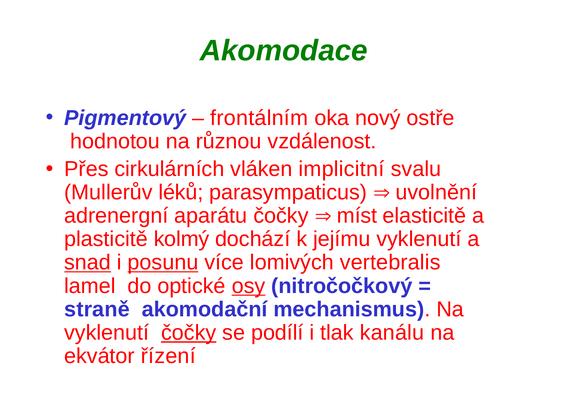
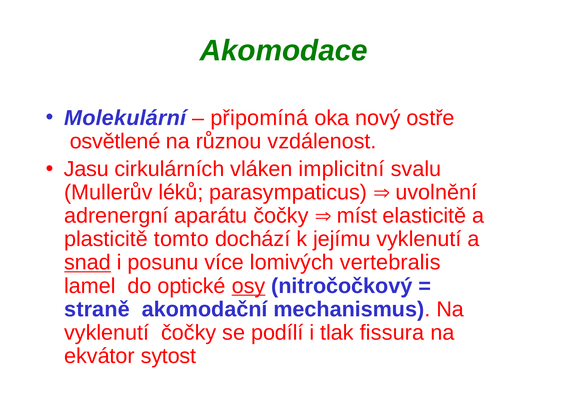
Pigmentový: Pigmentový -> Molekulární
frontálním: frontálním -> připomíná
hodnotou: hodnotou -> osvětlené
Přes: Přes -> Jasu
kolmý: kolmý -> tomto
posunu underline: present -> none
čočky at (189, 332) underline: present -> none
kanálu: kanálu -> fissura
řízení: řízení -> sytost
